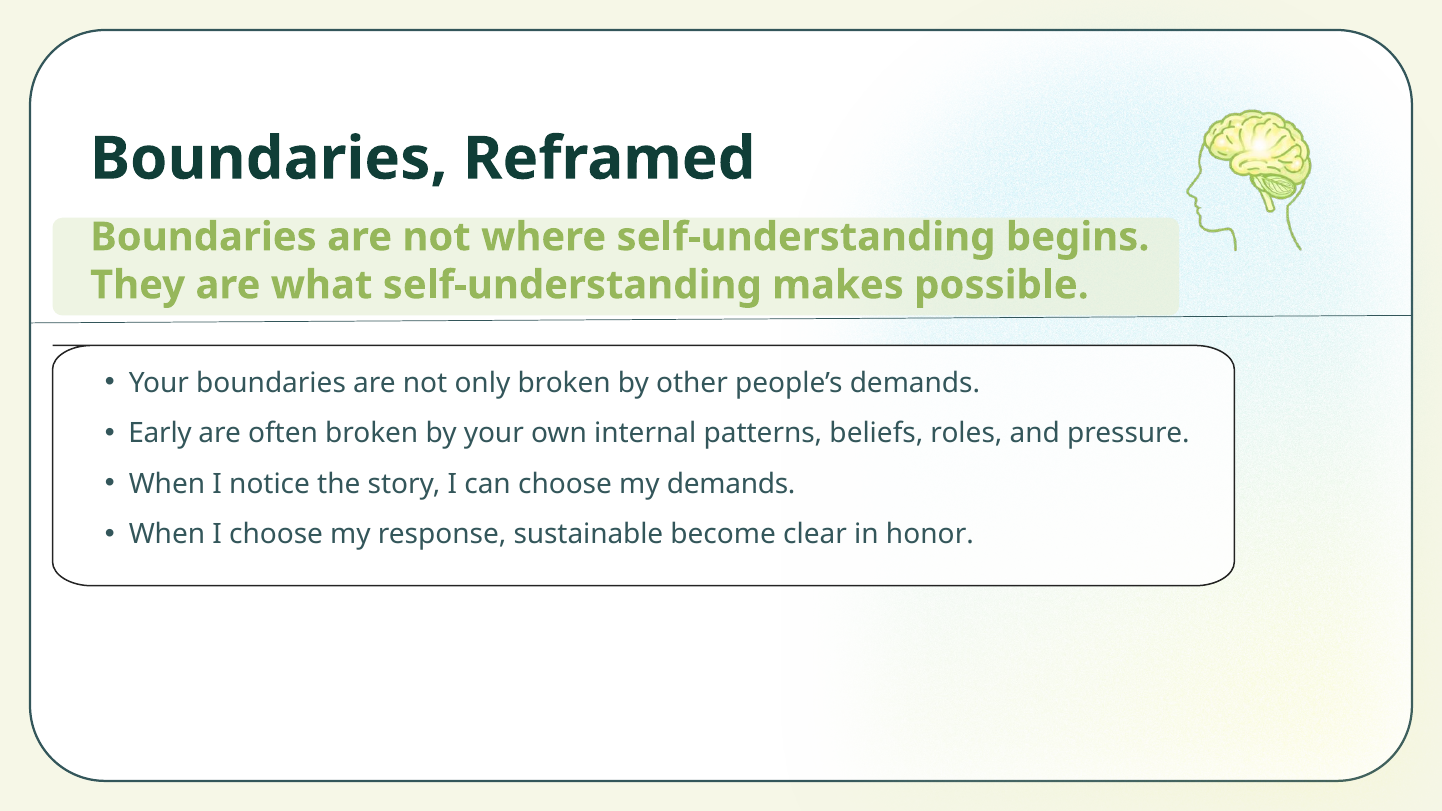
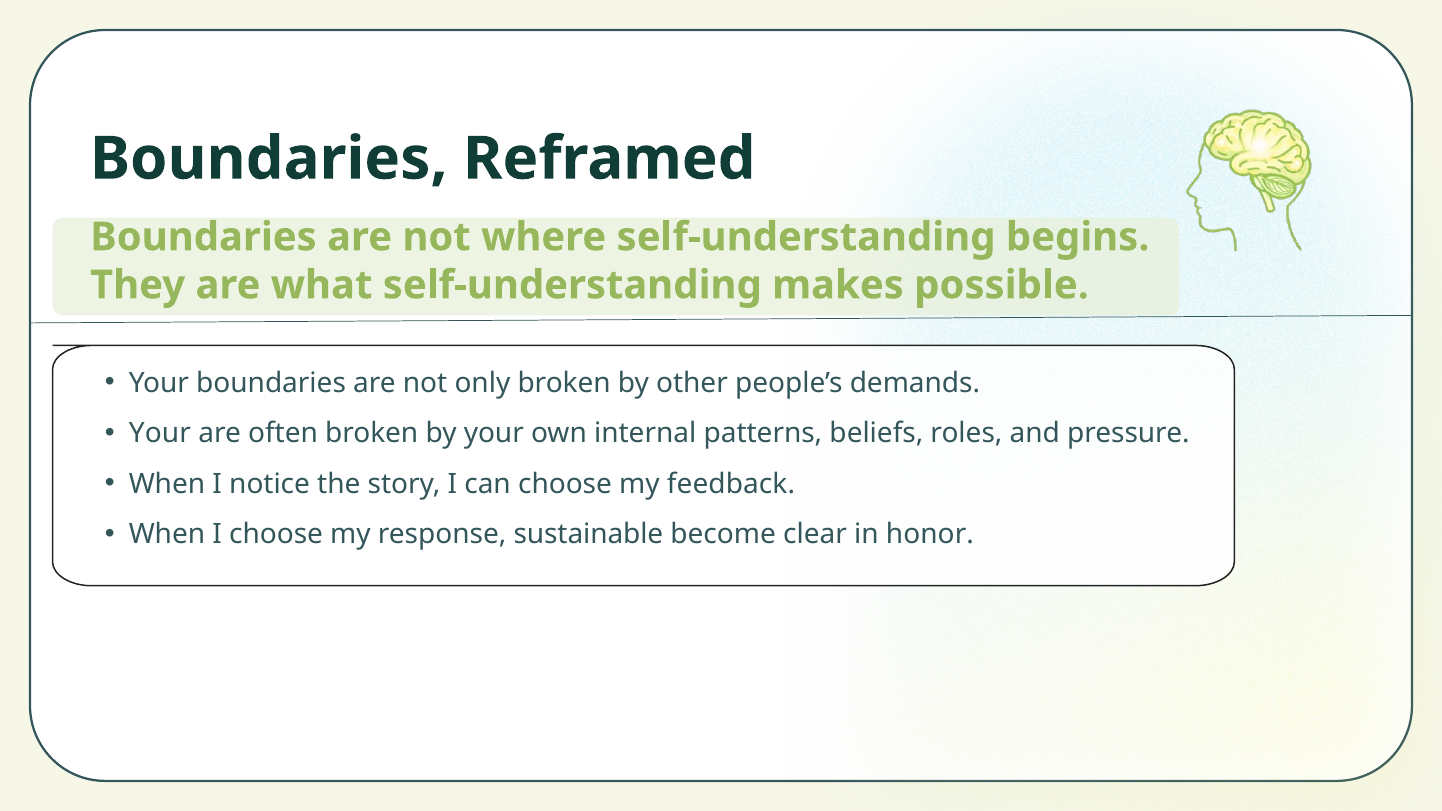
Early at (160, 434): Early -> Your
my demands: demands -> feedback
